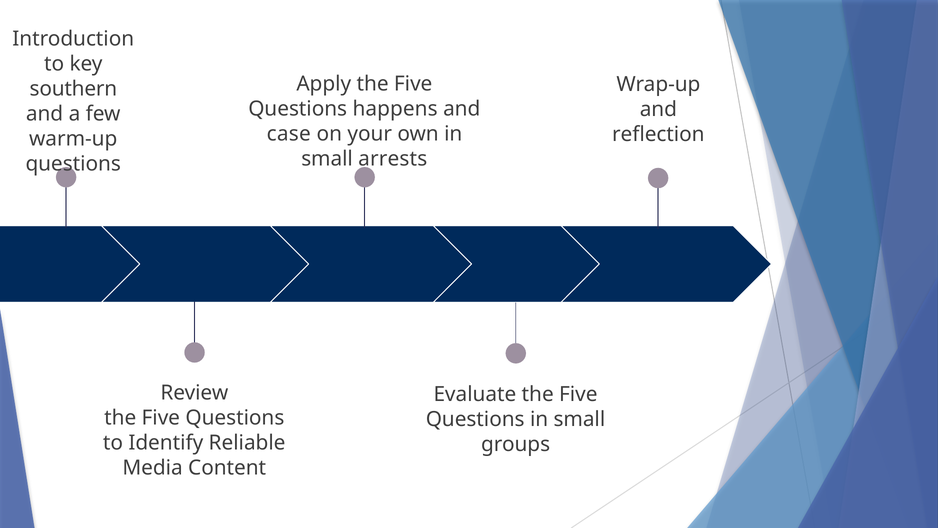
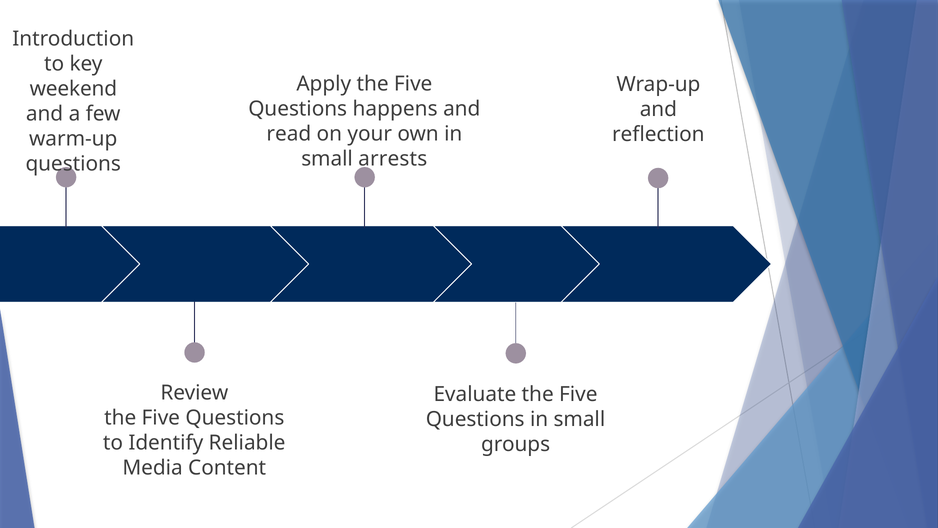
southern: southern -> weekend
case: case -> read
